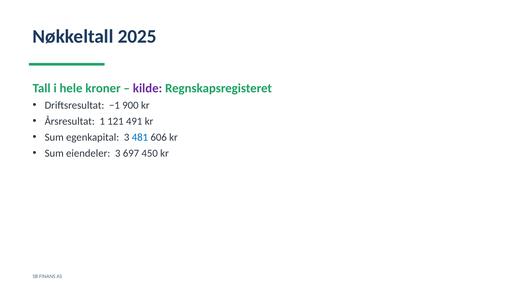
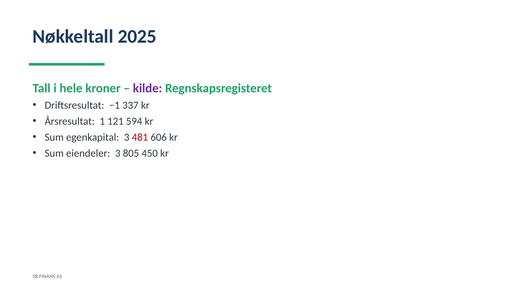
900: 900 -> 337
491: 491 -> 594
481 colour: blue -> red
697: 697 -> 805
